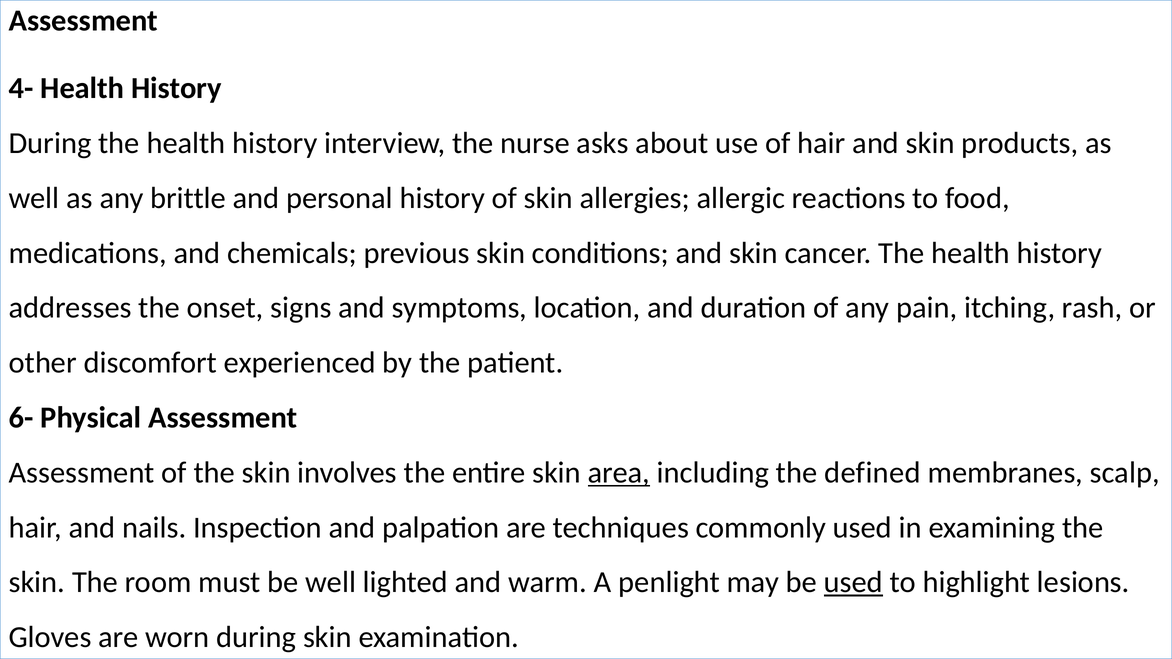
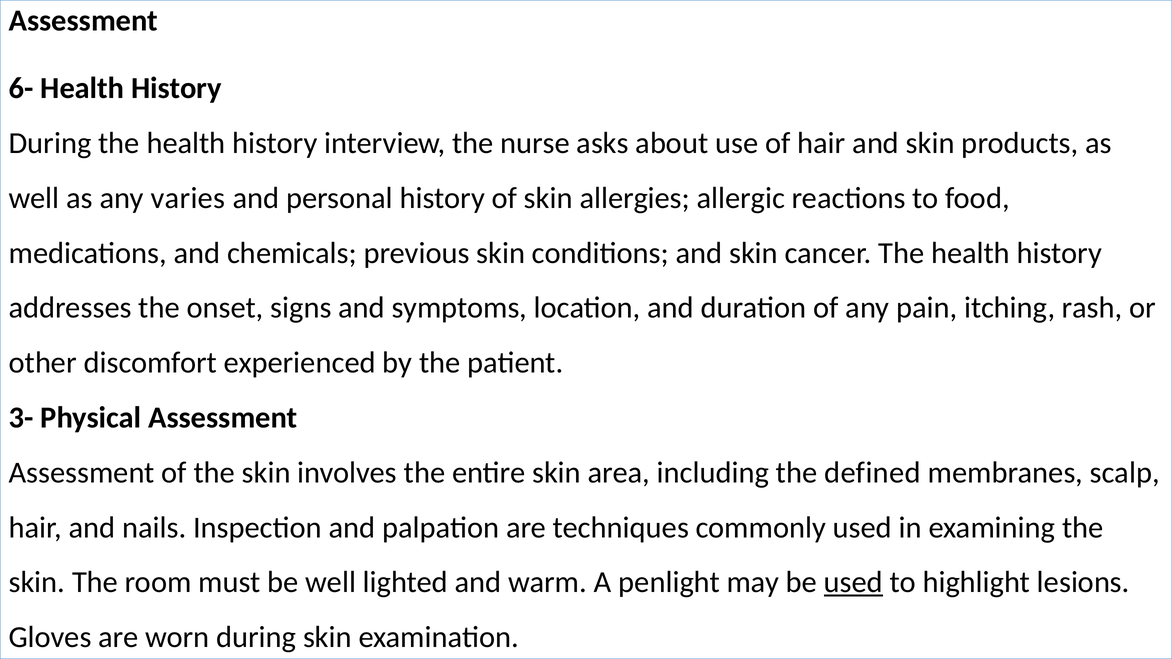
4-: 4- -> 6-
brittle: brittle -> varies
6-: 6- -> 3-
area underline: present -> none
